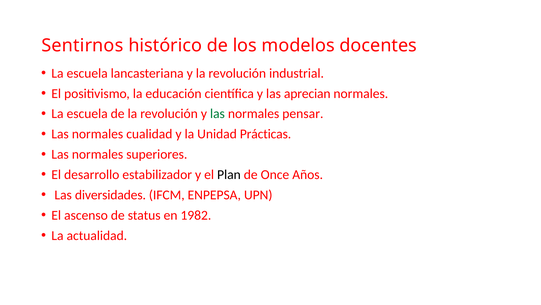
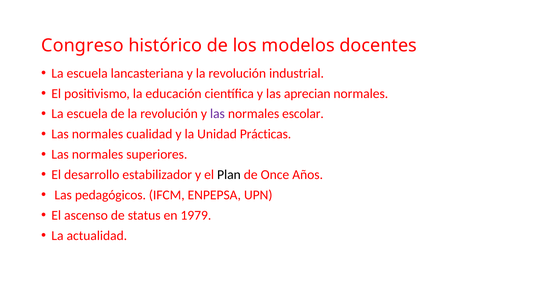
Sentirnos: Sentirnos -> Congreso
las at (217, 114) colour: green -> purple
pensar: pensar -> escolar
diversidades: diversidades -> pedagógicos
1982: 1982 -> 1979
